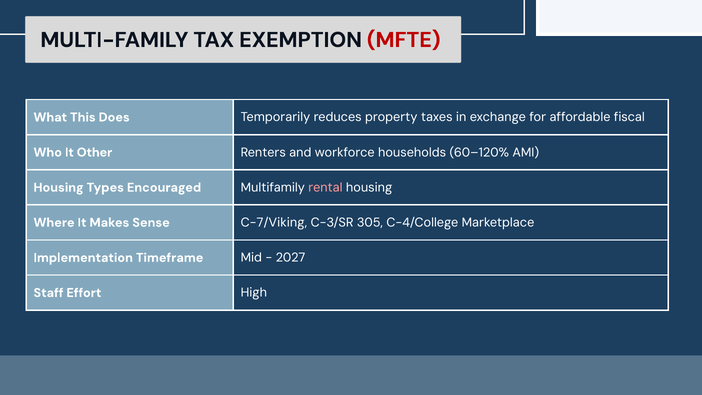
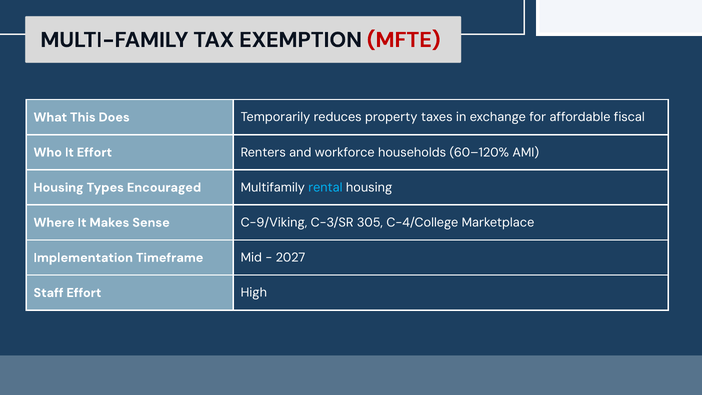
It Other: Other -> Effort
rental colour: pink -> light blue
C-7/Viking: C-7/Viking -> C-9/Viking
